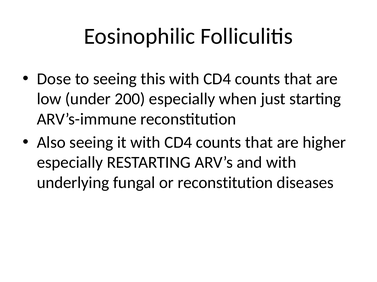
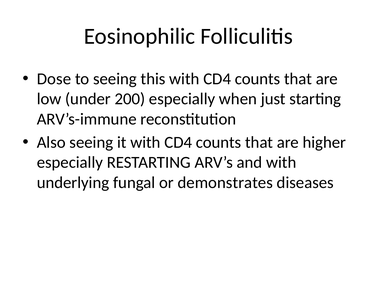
or reconstitution: reconstitution -> demonstrates
